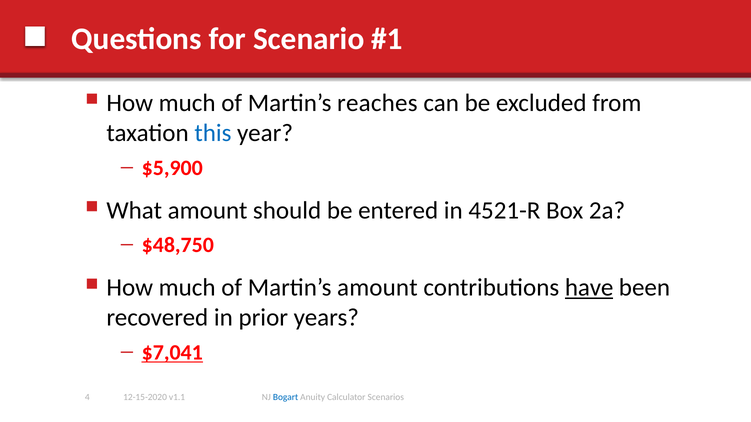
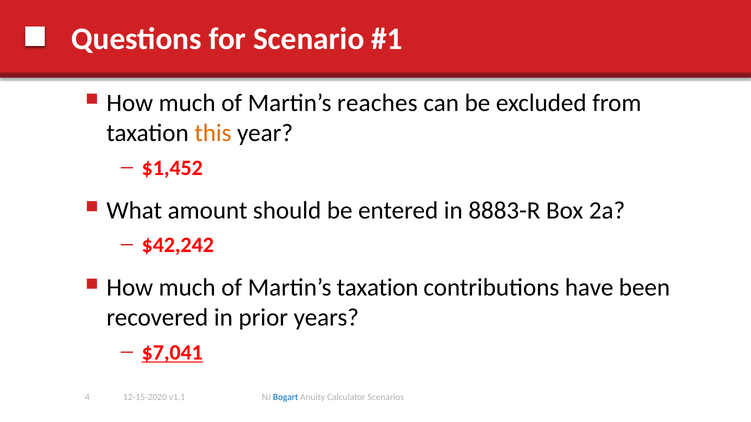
this colour: blue -> orange
$5,900: $5,900 -> $1,452
4521-R: 4521-R -> 8883-R
$48,750: $48,750 -> $42,242
Martin’s amount: amount -> taxation
have underline: present -> none
